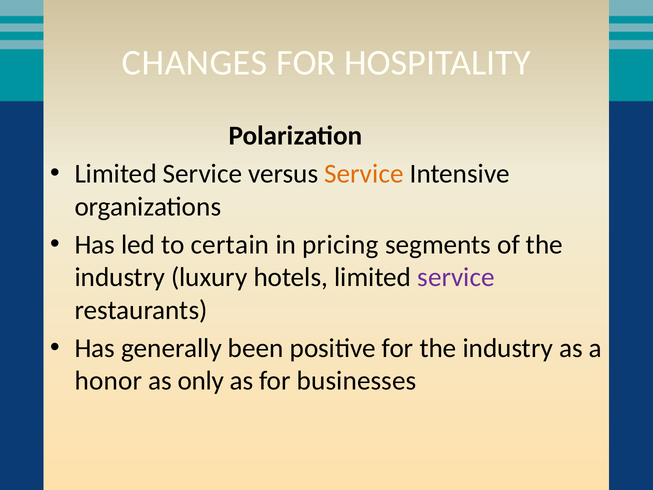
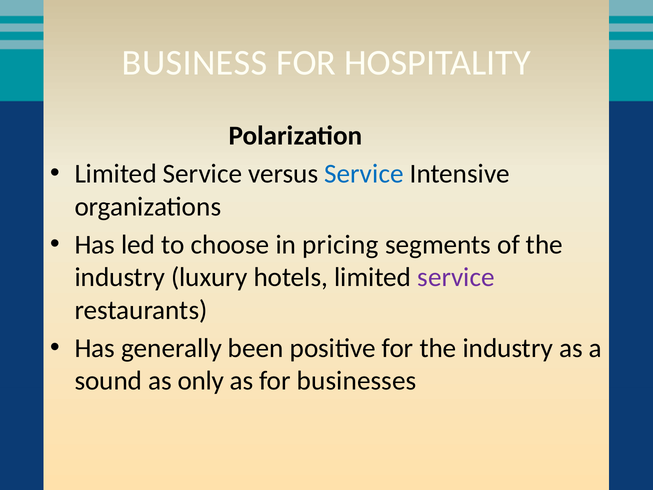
CHANGES: CHANGES -> BUSINESS
Service at (364, 174) colour: orange -> blue
certain: certain -> choose
honor: honor -> sound
